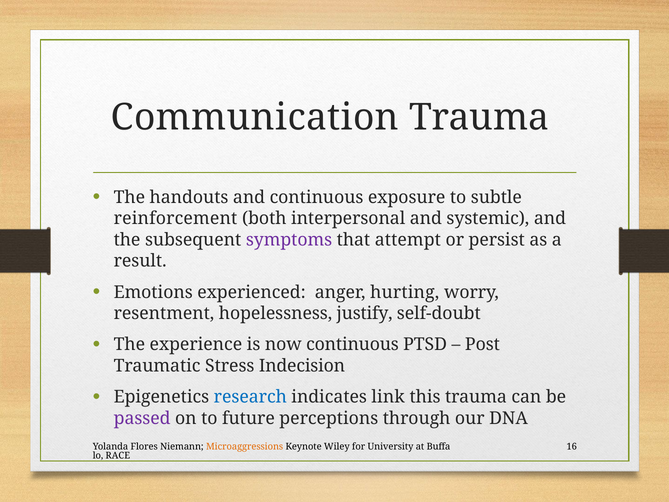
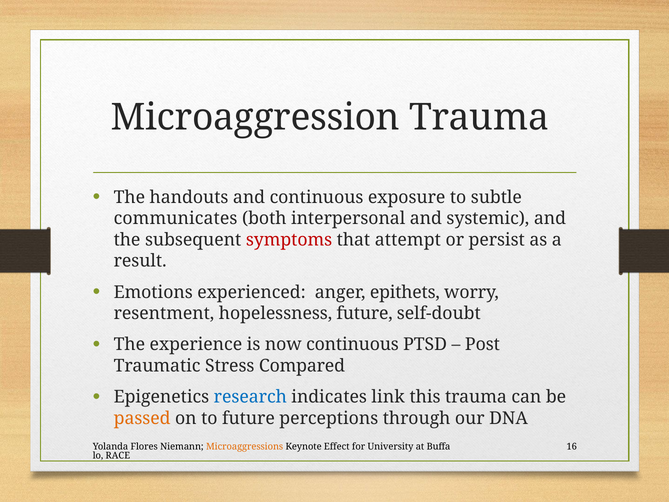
Communication: Communication -> Microaggression
reinforcement: reinforcement -> communicates
symptoms colour: purple -> red
hurting: hurting -> epithets
hopelessness justify: justify -> future
Indecision: Indecision -> Compared
passed colour: purple -> orange
Wiley: Wiley -> Effect
